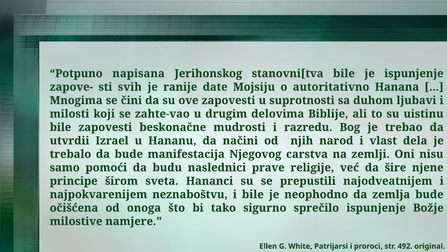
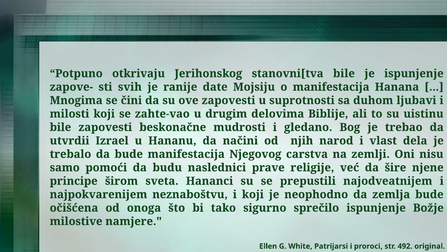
napisana: napisana -> otkrivaju
o autoritativno: autoritativno -> manifestacija
razredu: razredu -> gledano
i bile: bile -> koji
